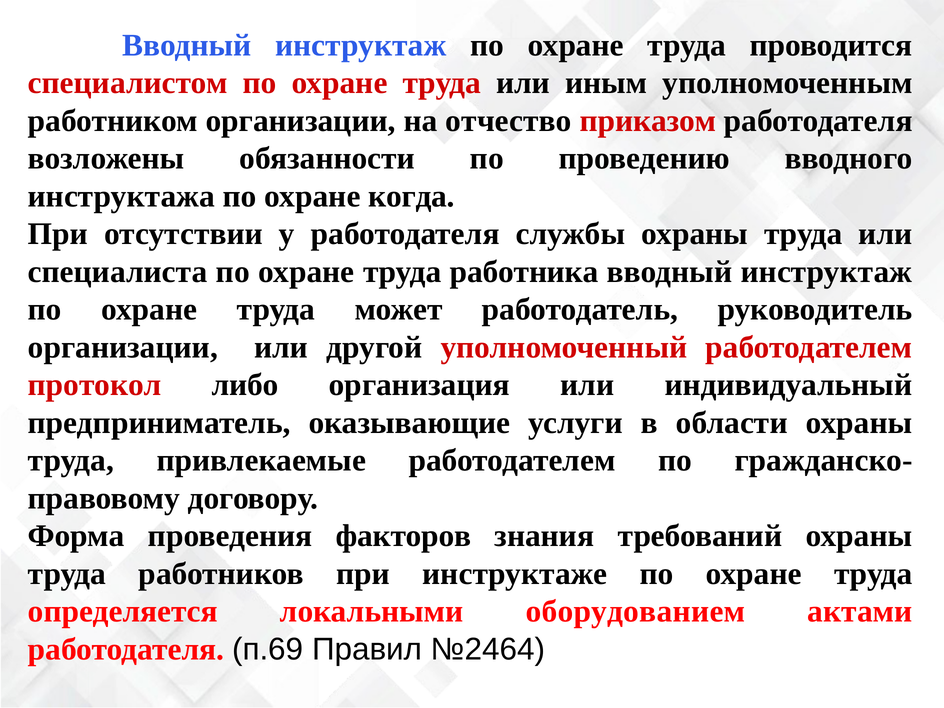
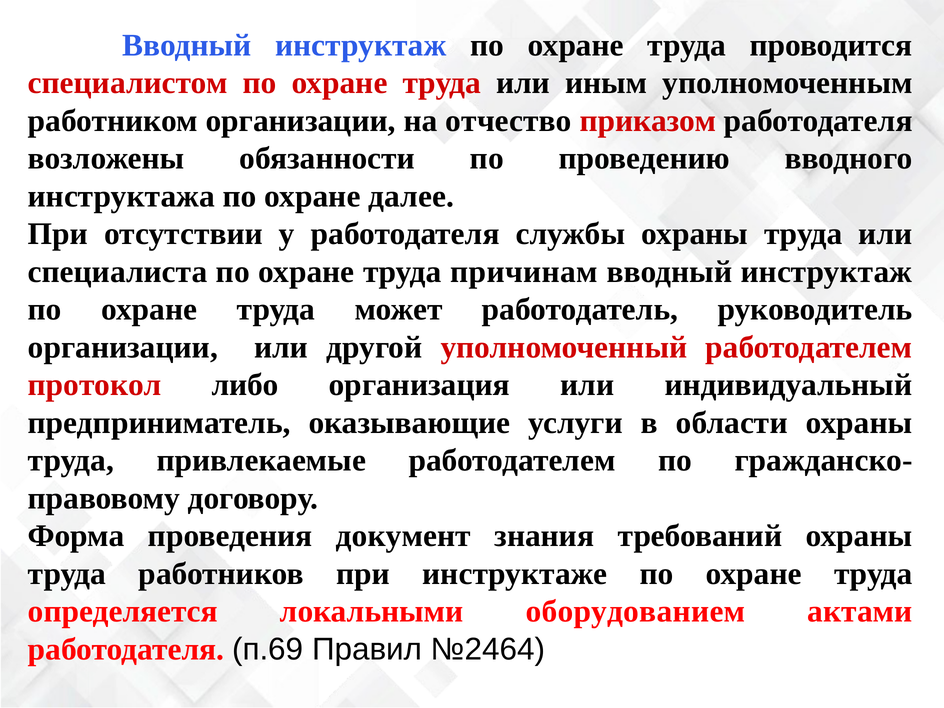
когда: когда -> далее
работника: работника -> причинам
факторов: факторов -> документ
